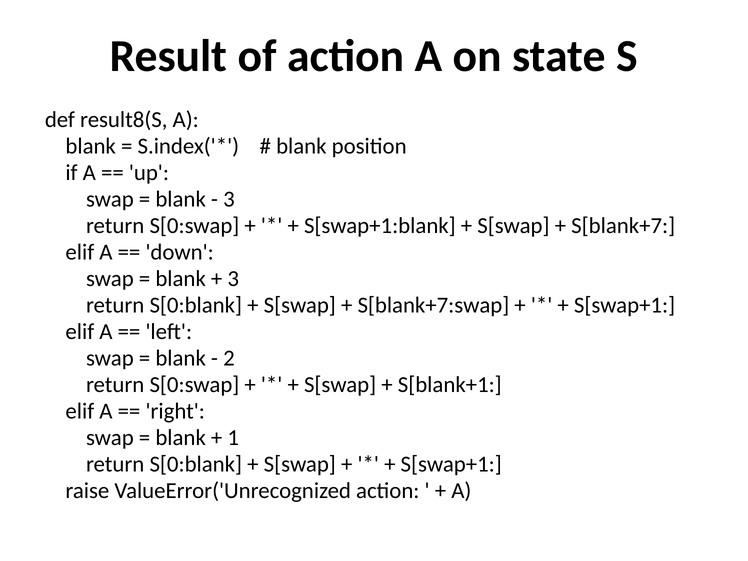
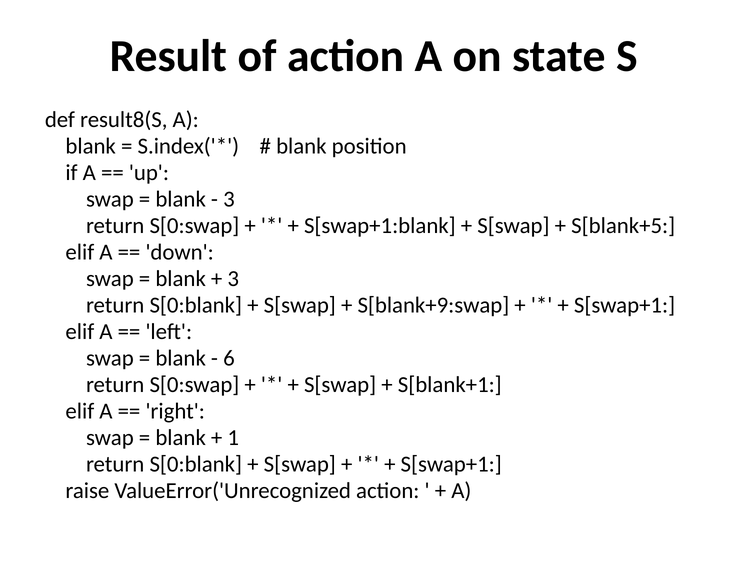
S[blank+7: S[blank+7 -> S[blank+5
S[blank+7:swap: S[blank+7:swap -> S[blank+9:swap
2: 2 -> 6
